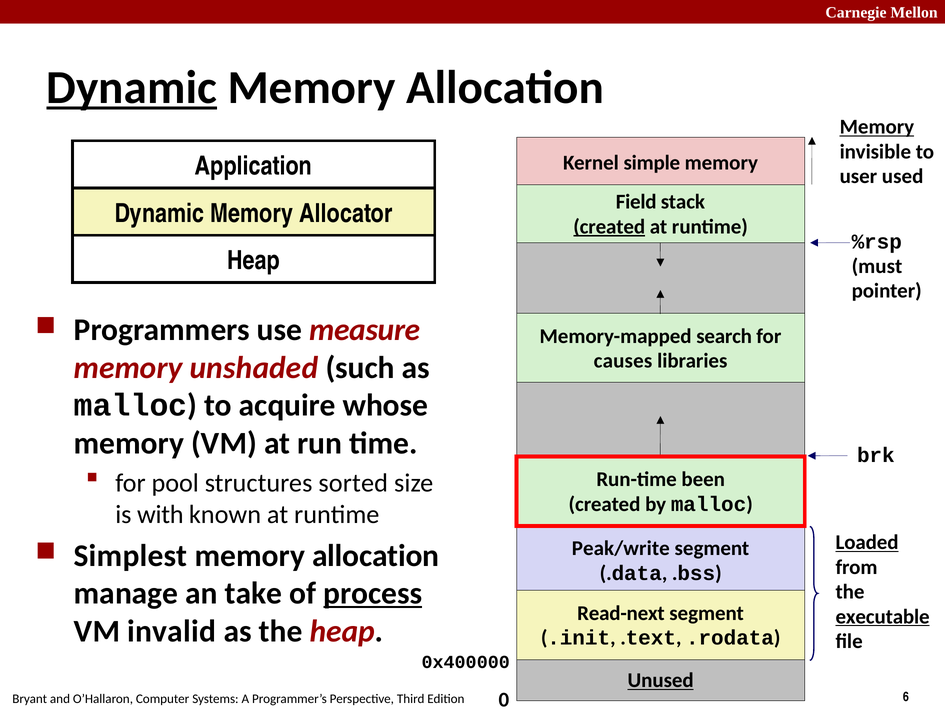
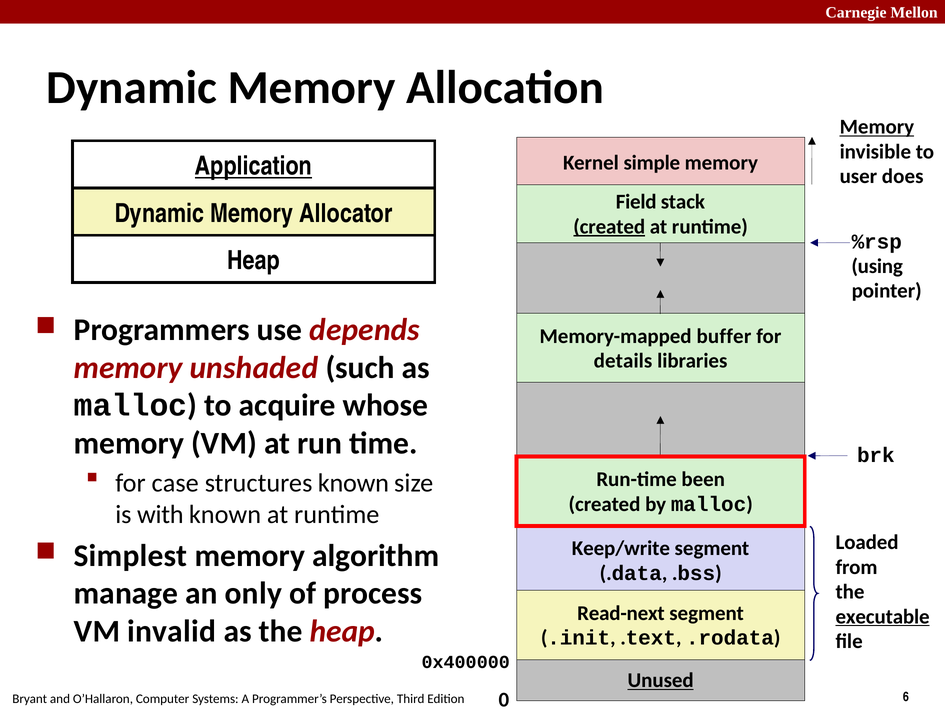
Dynamic at (132, 88) underline: present -> none
Application underline: none -> present
used: used -> does
must: must -> using
measure: measure -> depends
search: search -> buffer
causes: causes -> details
pool: pool -> case
structures sorted: sorted -> known
Loaded underline: present -> none
Peak/write: Peak/write -> Keep/write
allocation at (376, 556): allocation -> algorithm
take: take -> only
process underline: present -> none
